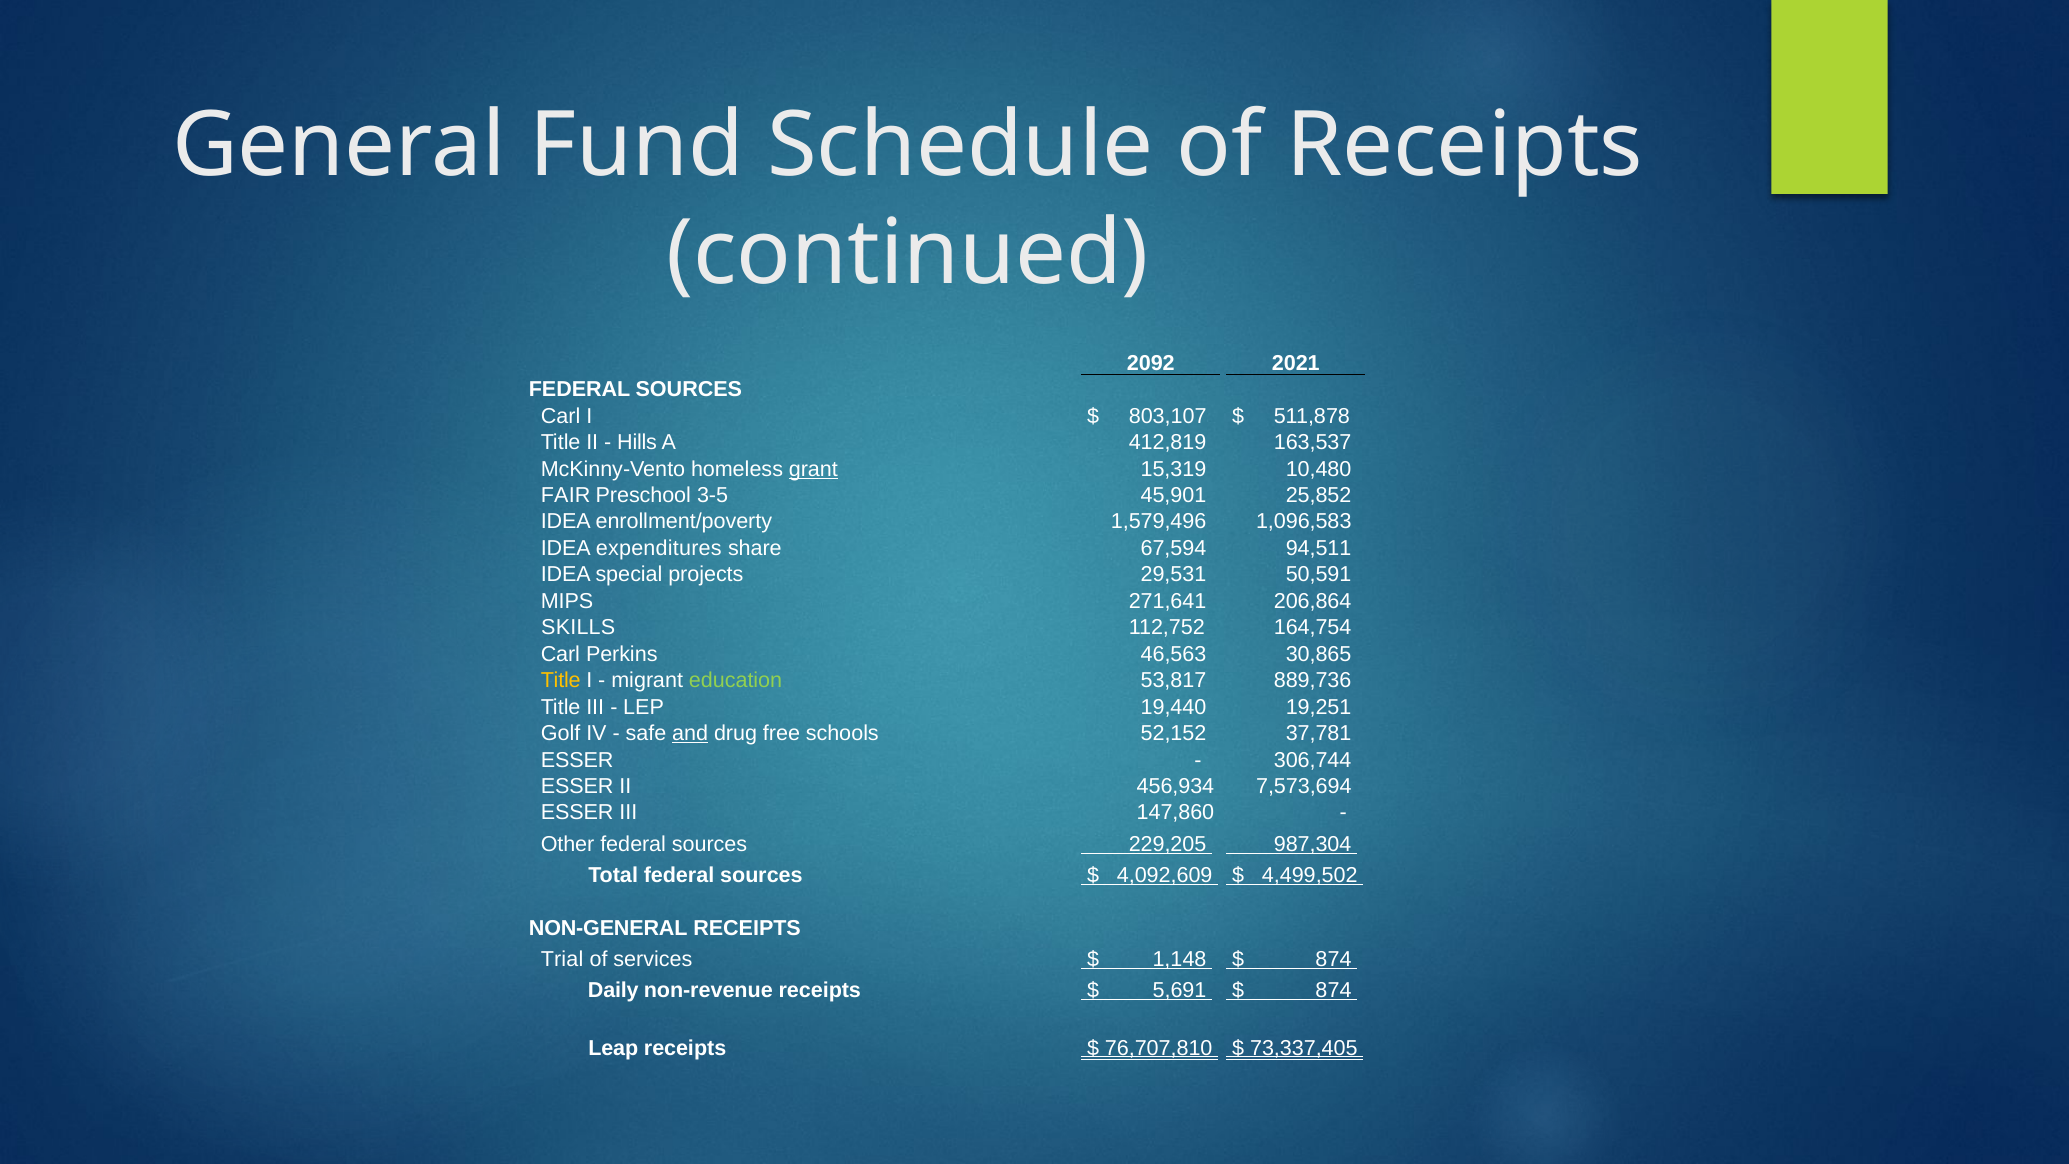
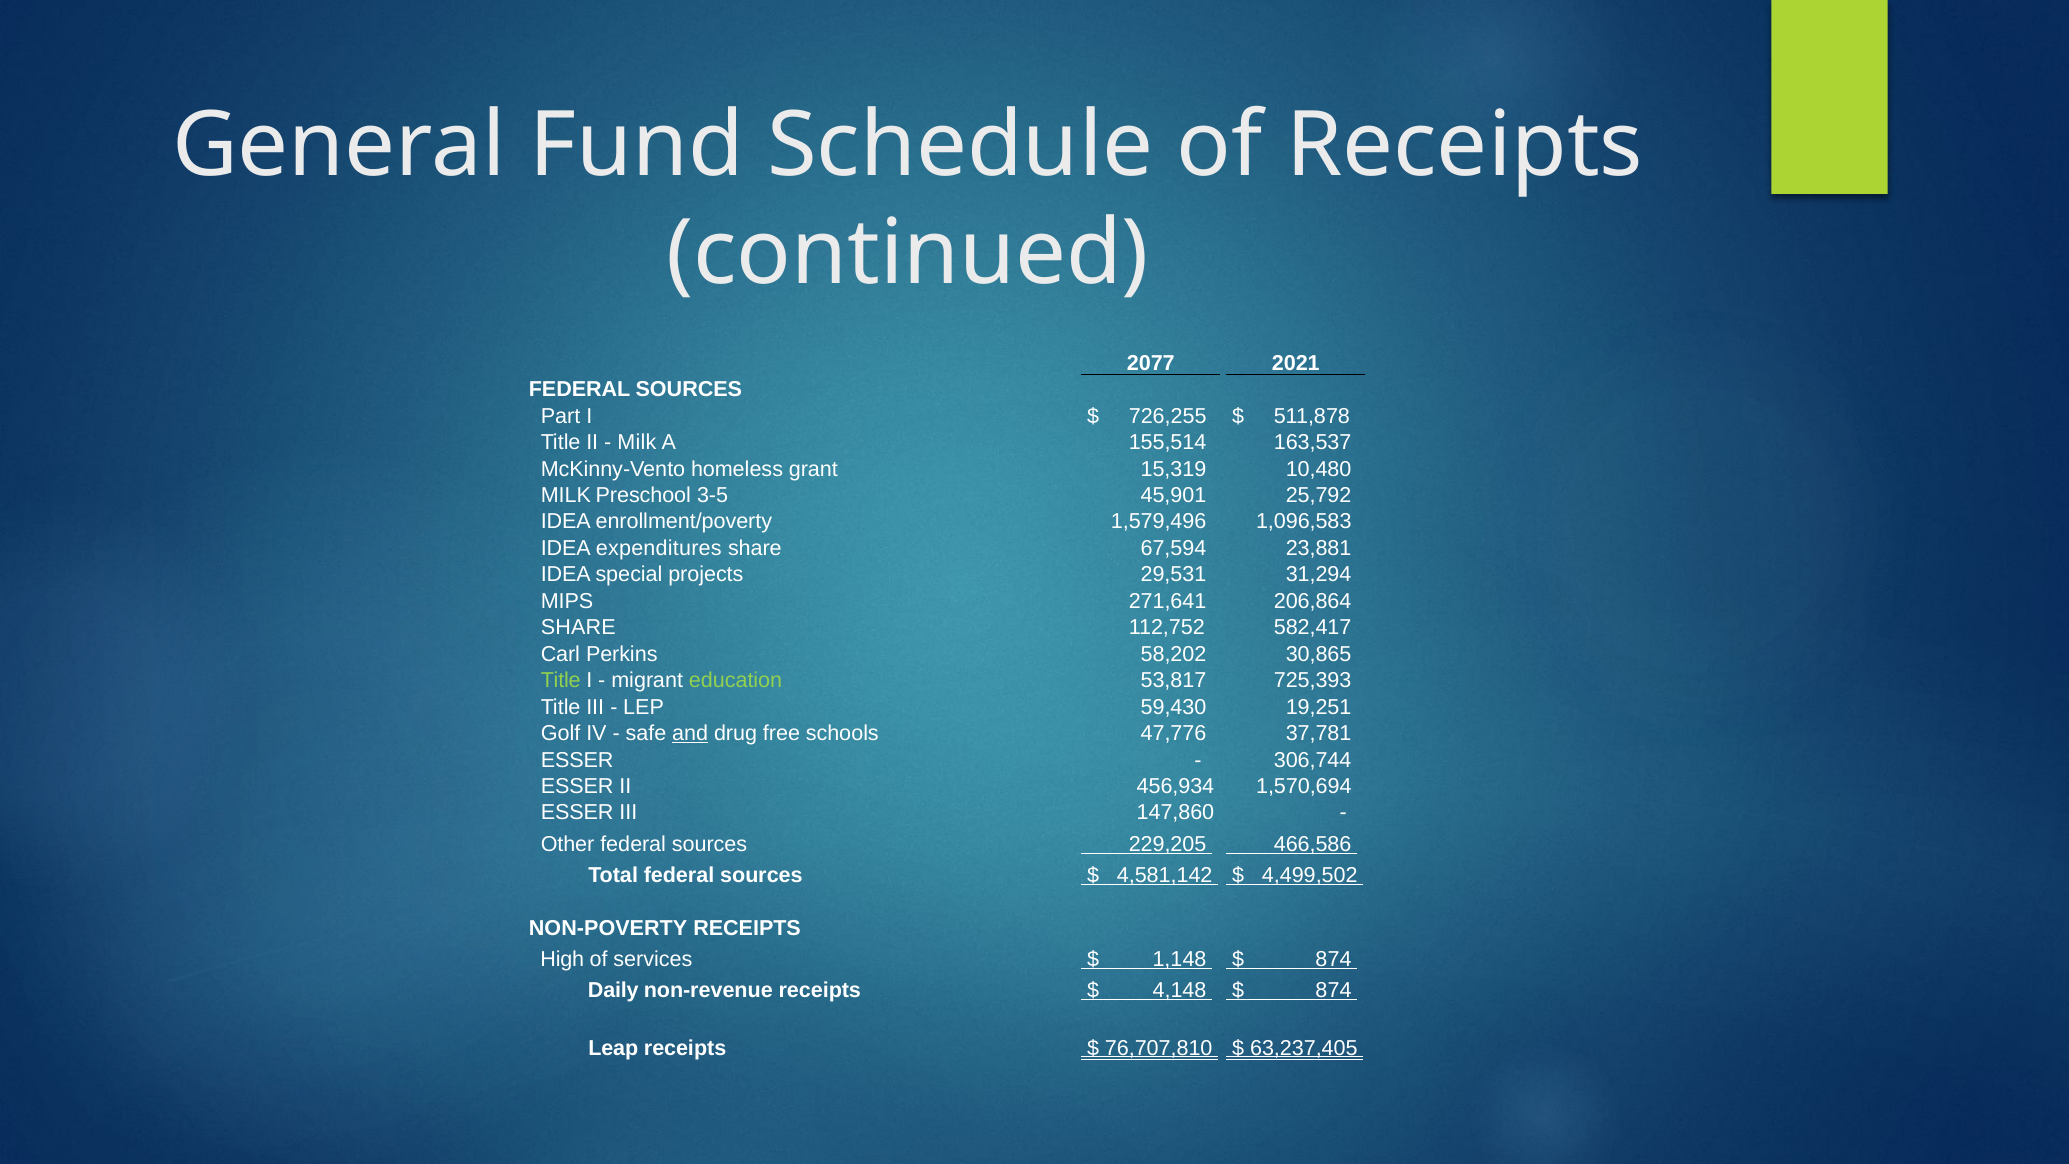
2092: 2092 -> 2077
Carl at (561, 416): Carl -> Part
803,107: 803,107 -> 726,255
Hills at (637, 442): Hills -> Milk
412,819: 412,819 -> 155,514
grant underline: present -> none
FAIR at (566, 495): FAIR -> MILK
25,852: 25,852 -> 25,792
94,511: 94,511 -> 23,881
50,591: 50,591 -> 31,294
SKILLS at (578, 628): SKILLS -> SHARE
164,754: 164,754 -> 582,417
46,563: 46,563 -> 58,202
Title at (561, 680) colour: yellow -> light green
889,736: 889,736 -> 725,393
19,440: 19,440 -> 59,430
52,152: 52,152 -> 47,776
7,573,694: 7,573,694 -> 1,570,694
987,304: 987,304 -> 466,586
4,092,609: 4,092,609 -> 4,581,142
NON-GENERAL: NON-GENERAL -> NON-POVERTY
Trial: Trial -> High
5,691: 5,691 -> 4,148
73,337,405: 73,337,405 -> 63,237,405
